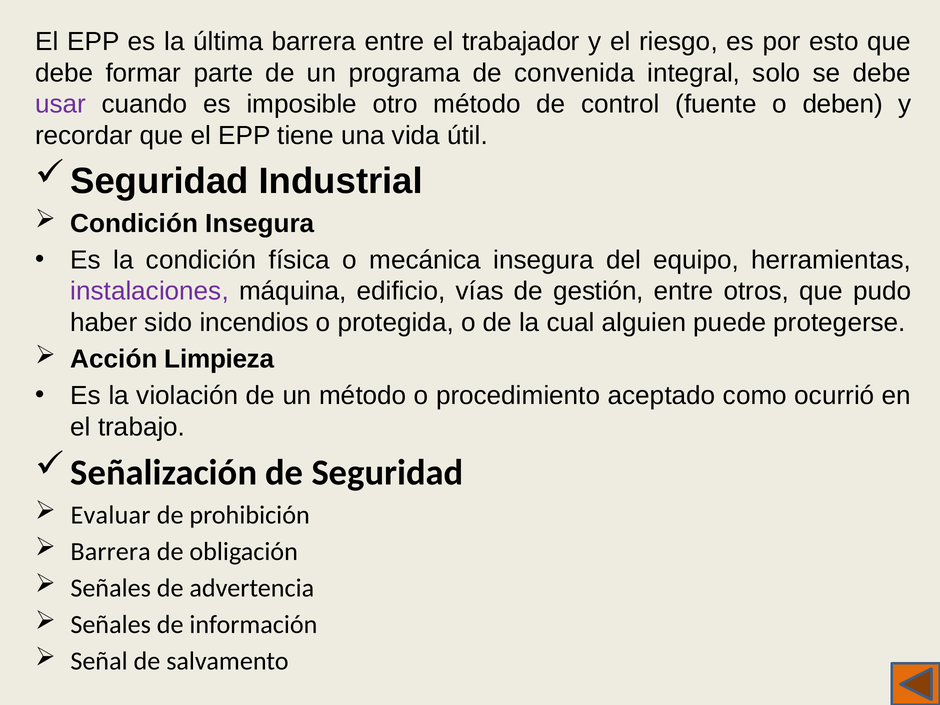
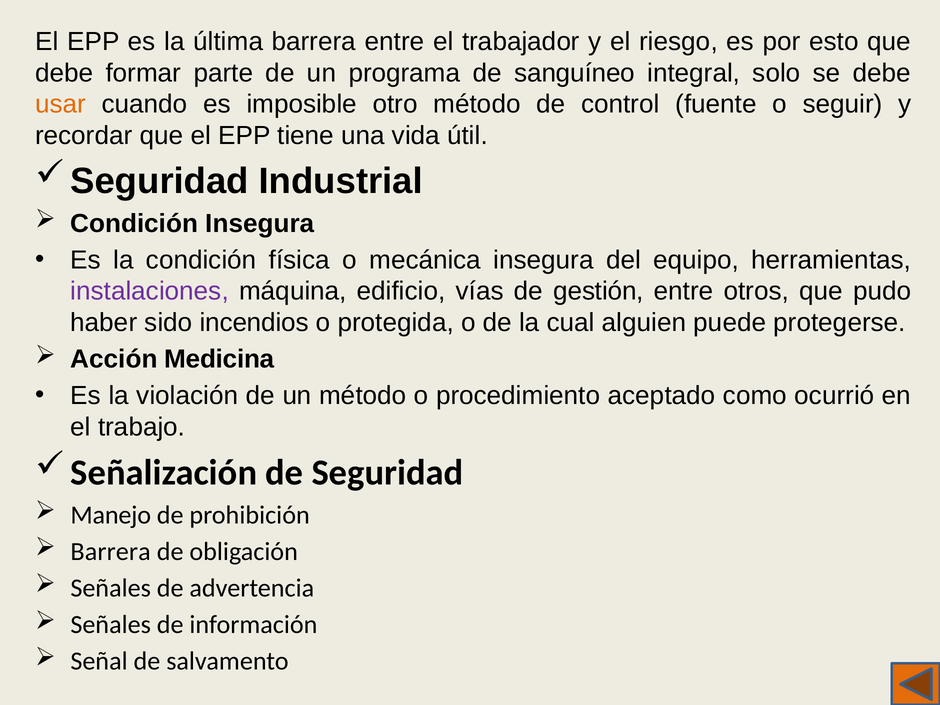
convenida: convenida -> sanguíneo
usar colour: purple -> orange
deben: deben -> seguir
Limpieza: Limpieza -> Medicina
Evaluar: Evaluar -> Manejo
